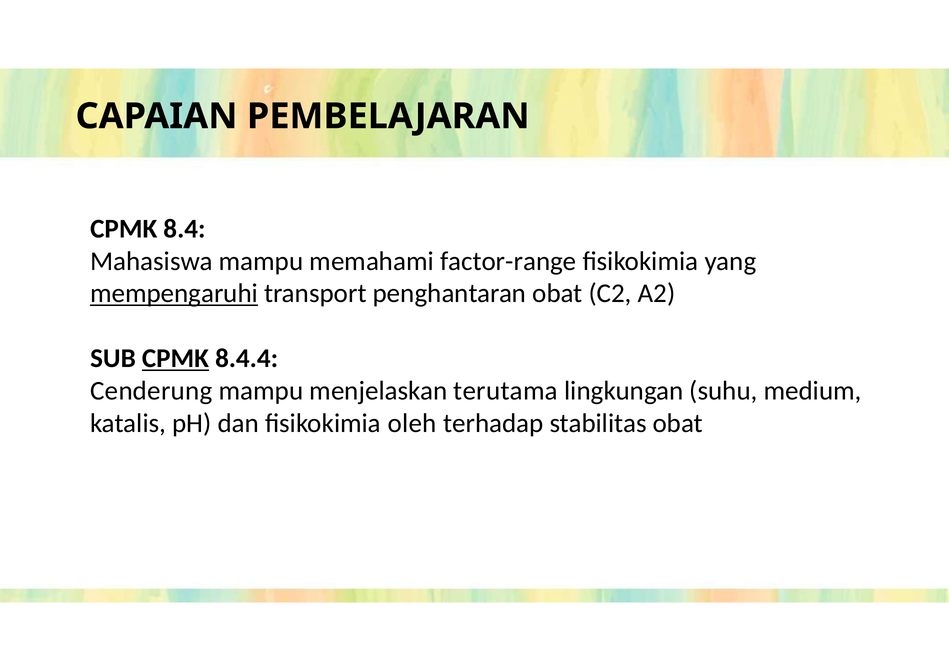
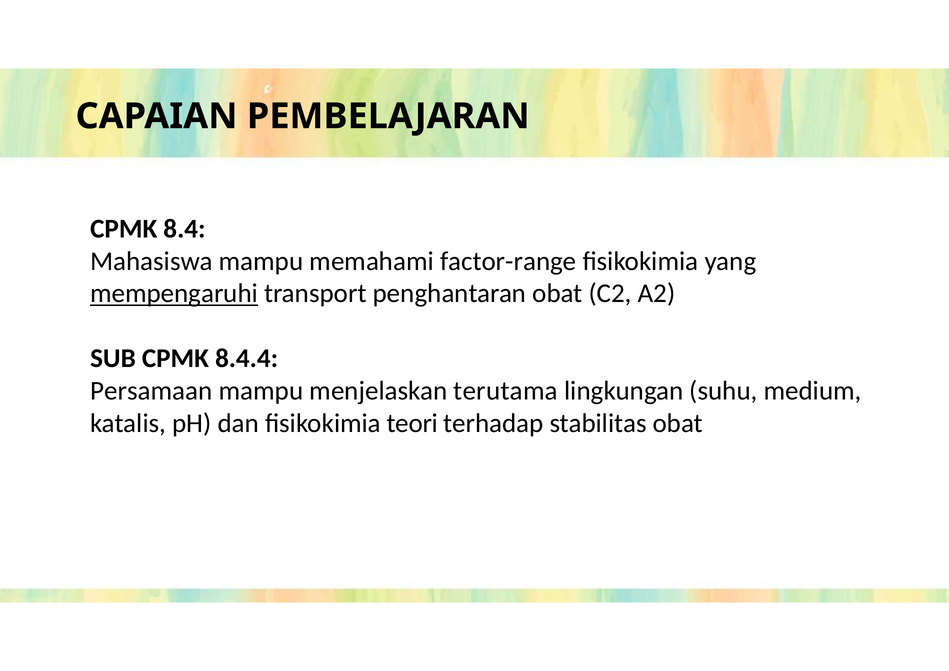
CPMK at (175, 359) underline: present -> none
Cenderung: Cenderung -> Persamaan
oleh: oleh -> teori
